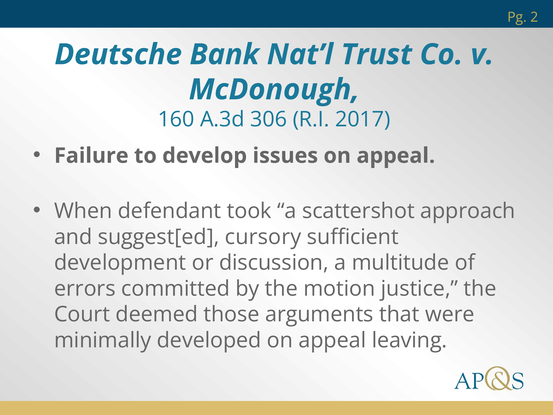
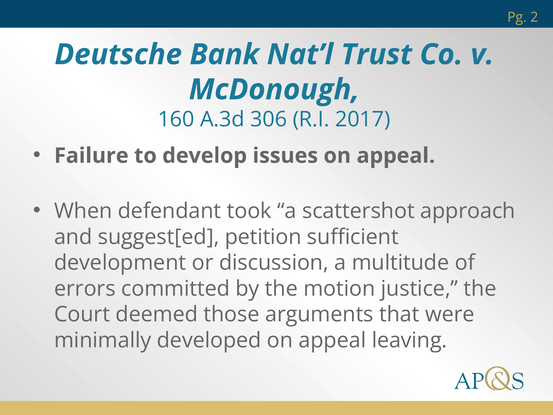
cursory: cursory -> petition
